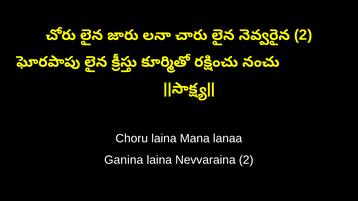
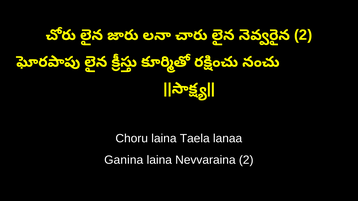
Mana: Mana -> Taela
